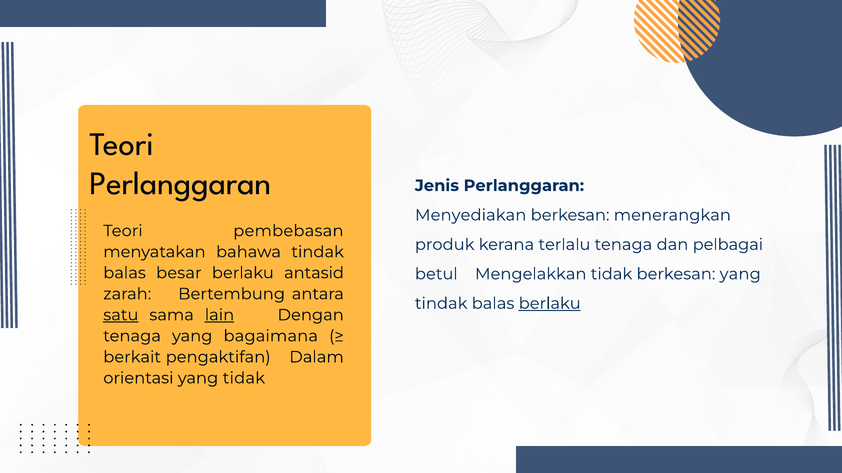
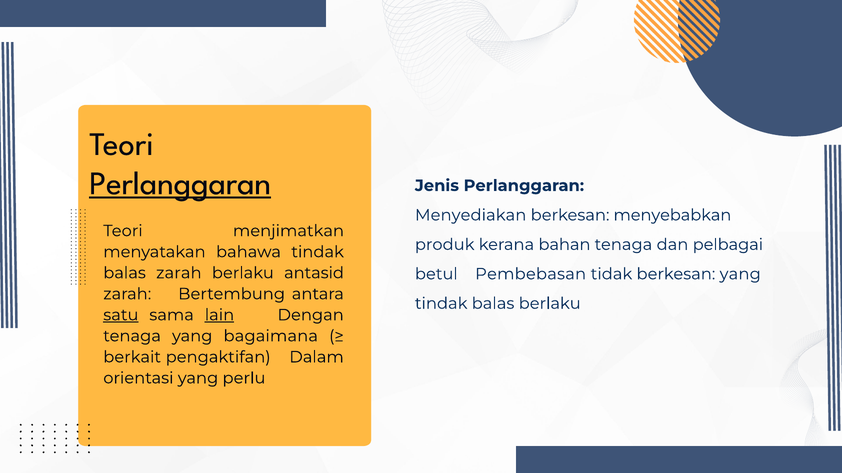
Perlanggaran at (180, 184) underline: none -> present
menerangkan: menerangkan -> menyebabkan
pembebasan: pembebasan -> menjimatkan
terlalu: terlalu -> bahan
balas besar: besar -> zarah
Mengelakkan: Mengelakkan -> Pembebasan
berlaku at (550, 304) underline: present -> none
yang tidak: tidak -> perlu
